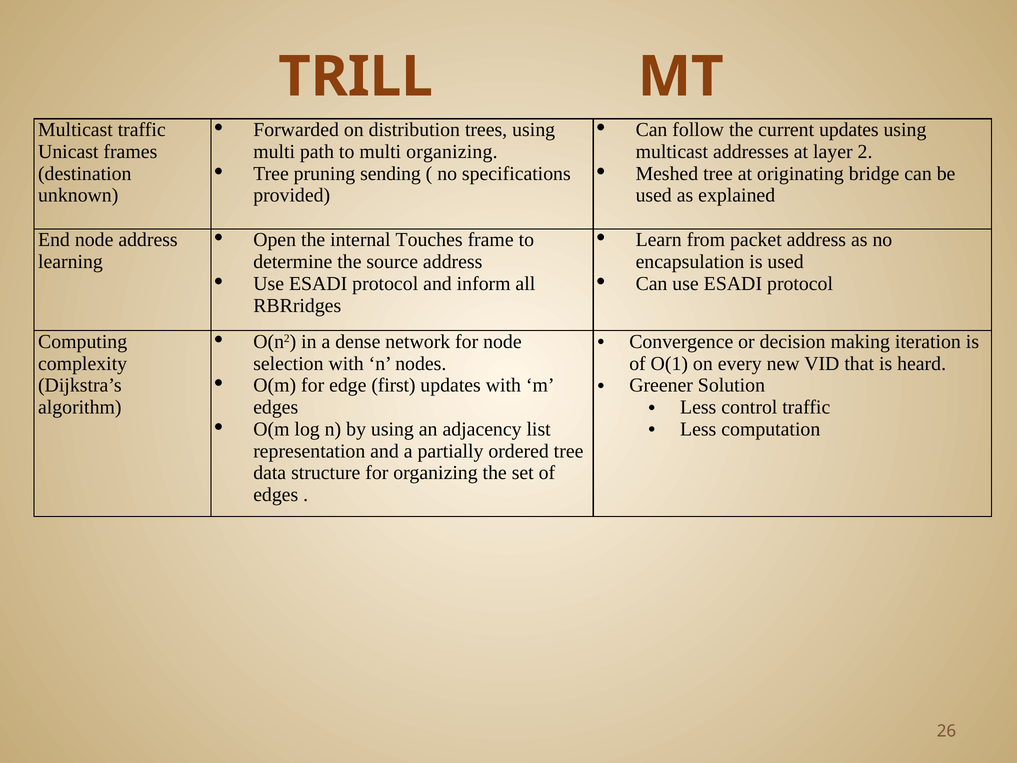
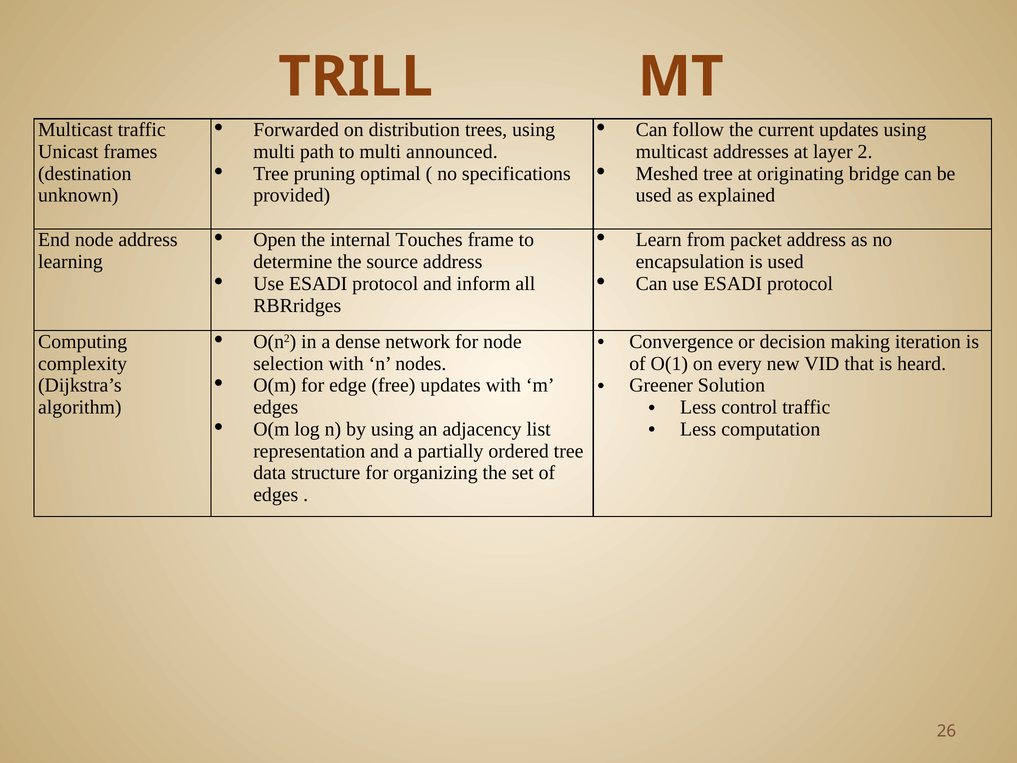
multi organizing: organizing -> announced
sending: sending -> optimal
first: first -> free
